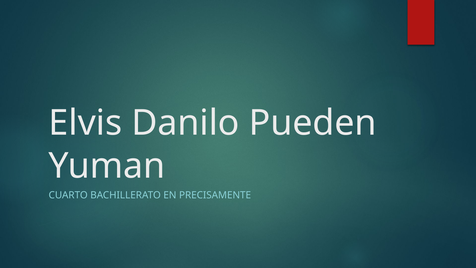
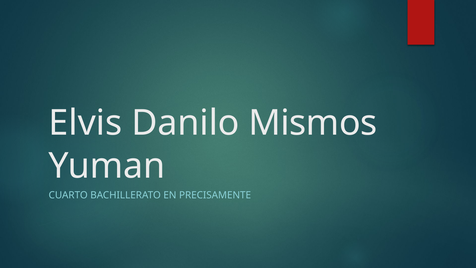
Pueden: Pueden -> Mismos
